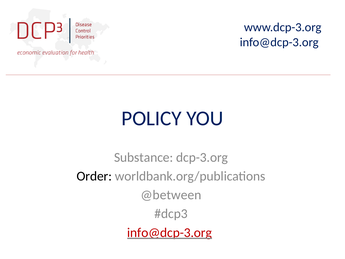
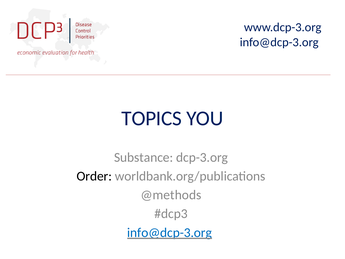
POLICY: POLICY -> TOPICS
@between: @between -> @methods
info@dcp-3.org at (170, 232) colour: red -> blue
